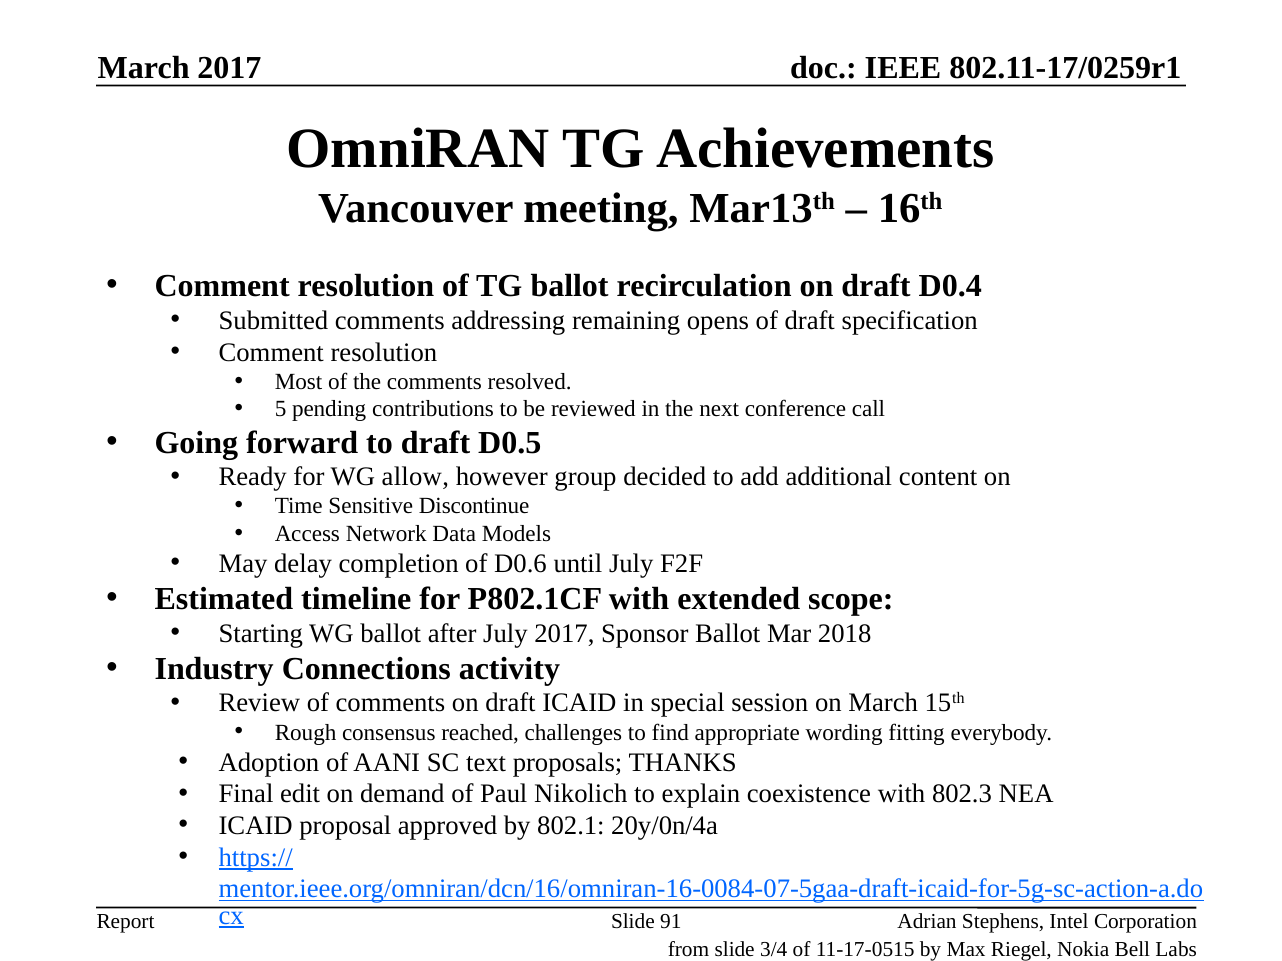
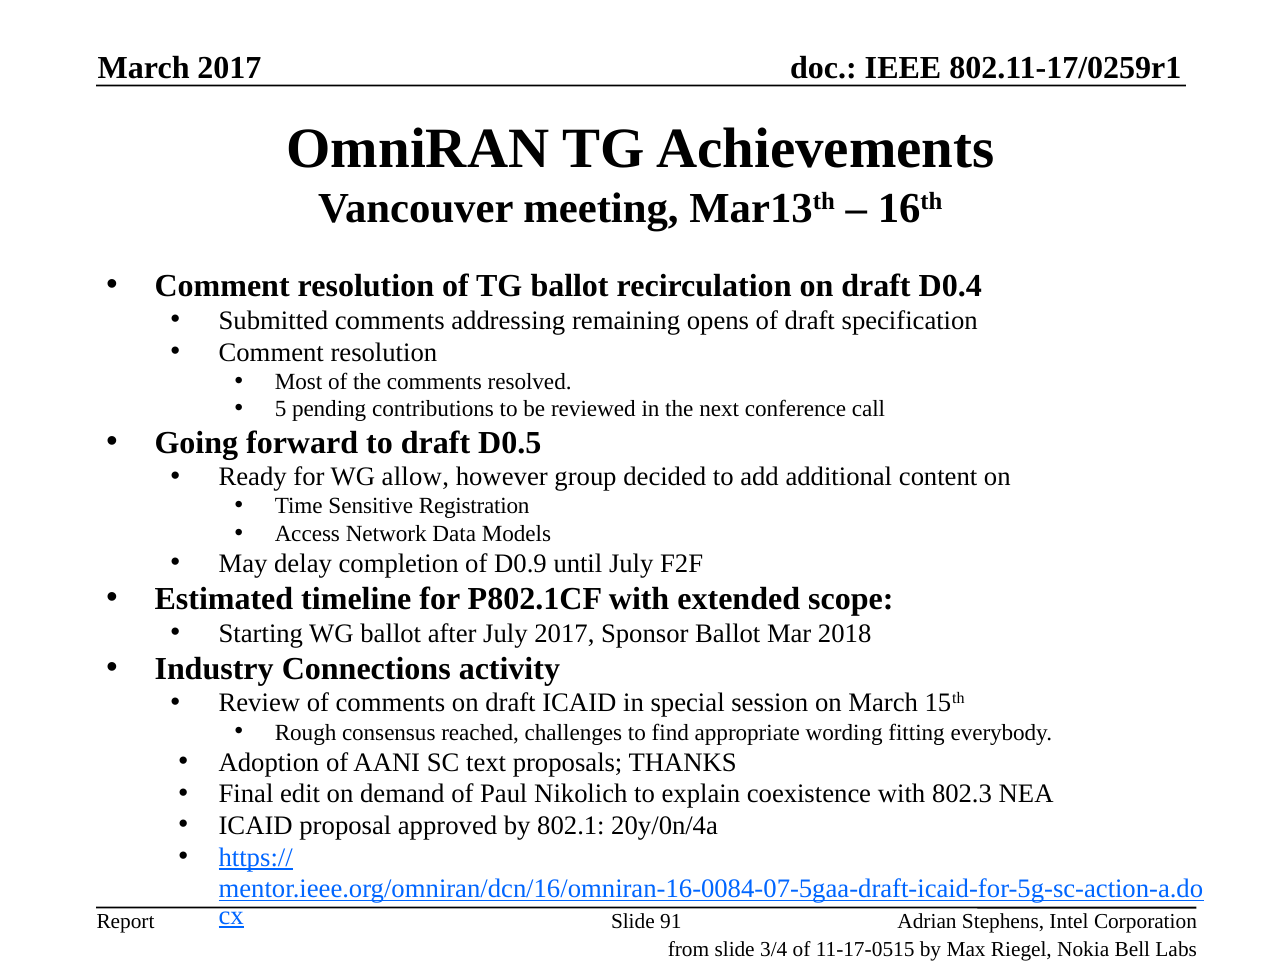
Discontinue: Discontinue -> Registration
D0.6: D0.6 -> D0.9
